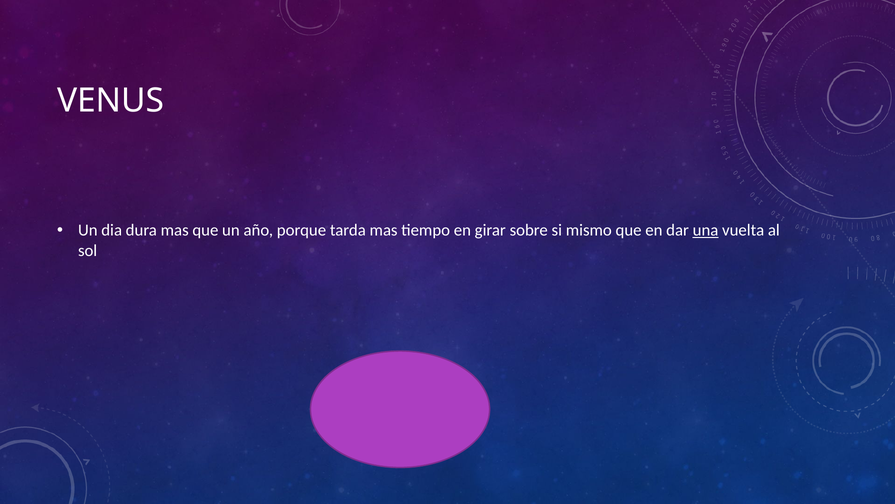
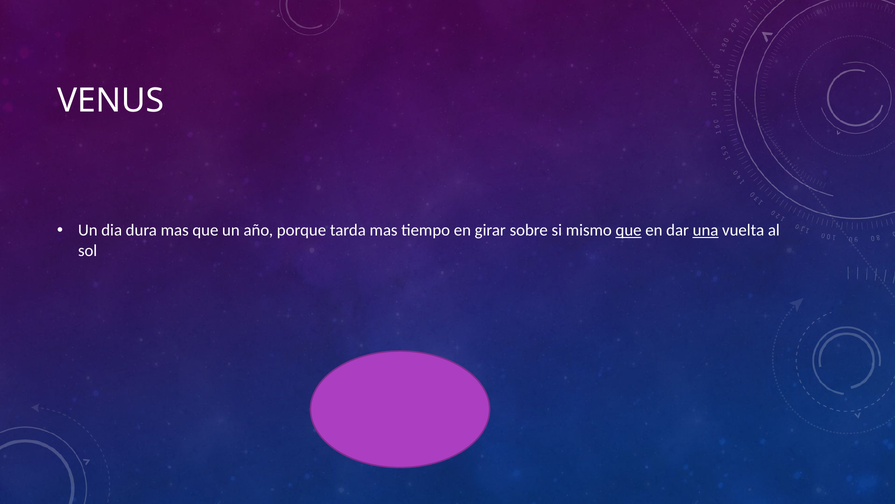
que at (629, 230) underline: none -> present
